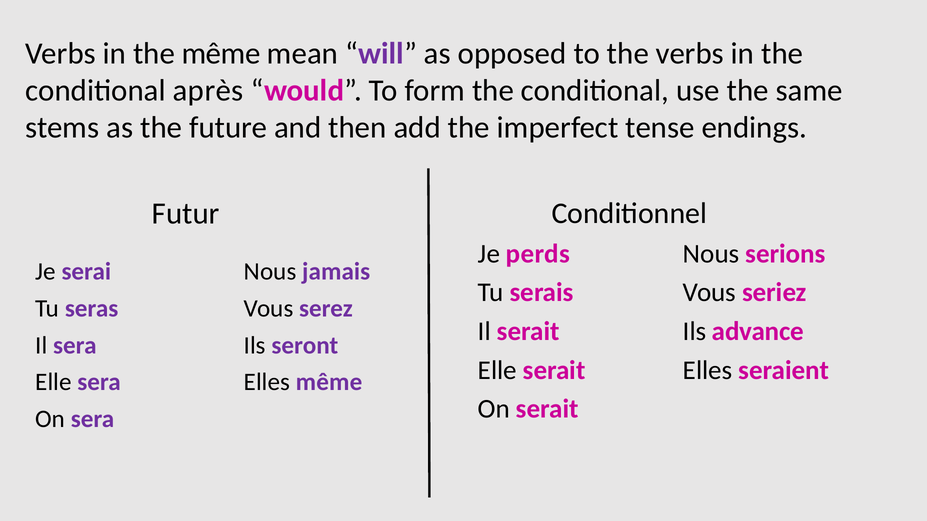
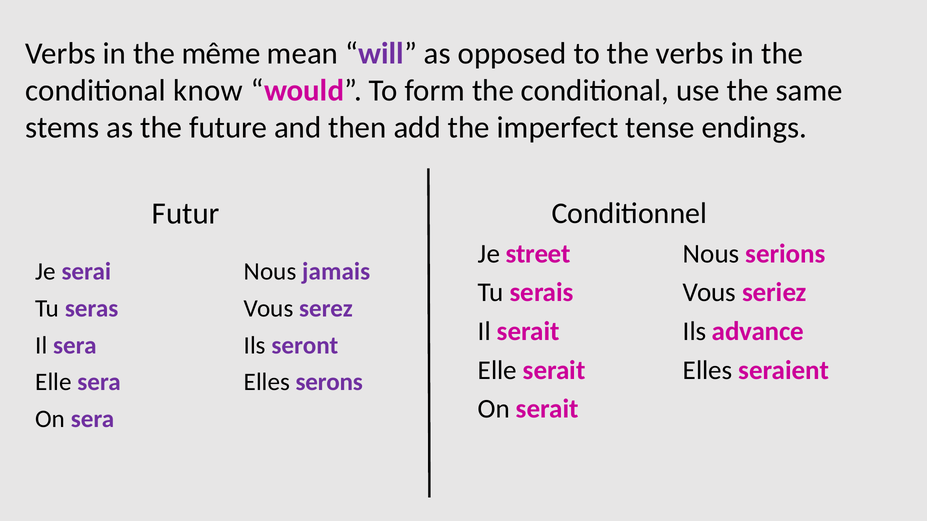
après: après -> know
perds: perds -> street
Elles même: même -> serons
